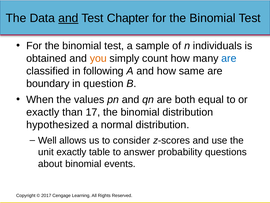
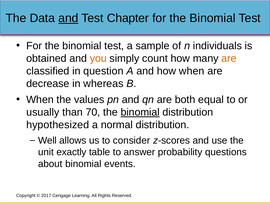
are at (229, 58) colour: blue -> orange
following: following -> question
how same: same -> when
boundary: boundary -> decrease
question: question -> whereas
exactly at (43, 112): exactly -> usually
17: 17 -> 70
binomial at (140, 112) underline: none -> present
